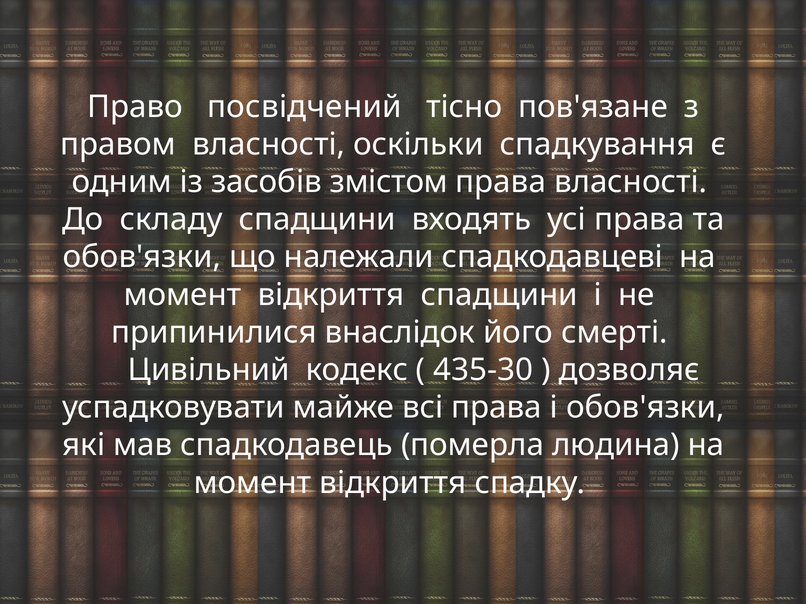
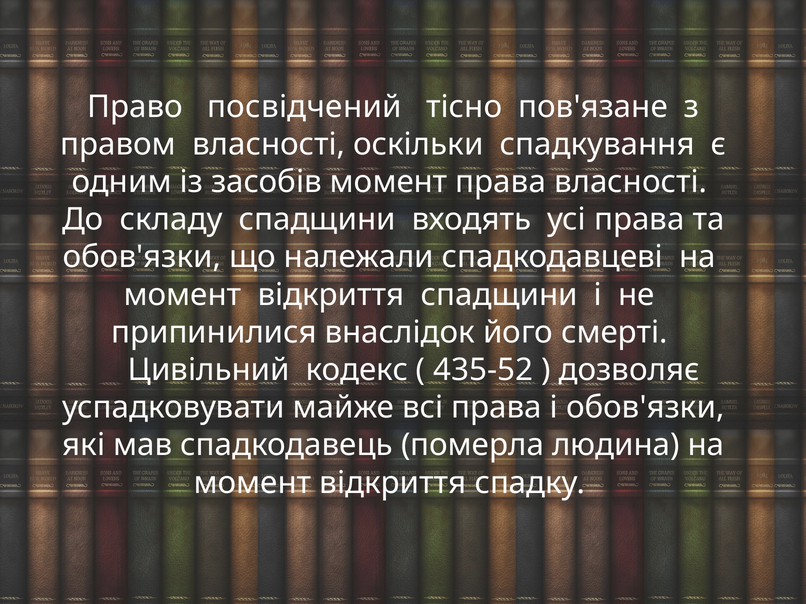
засобів змістом: змістом -> момент
435-30: 435-30 -> 435-52
